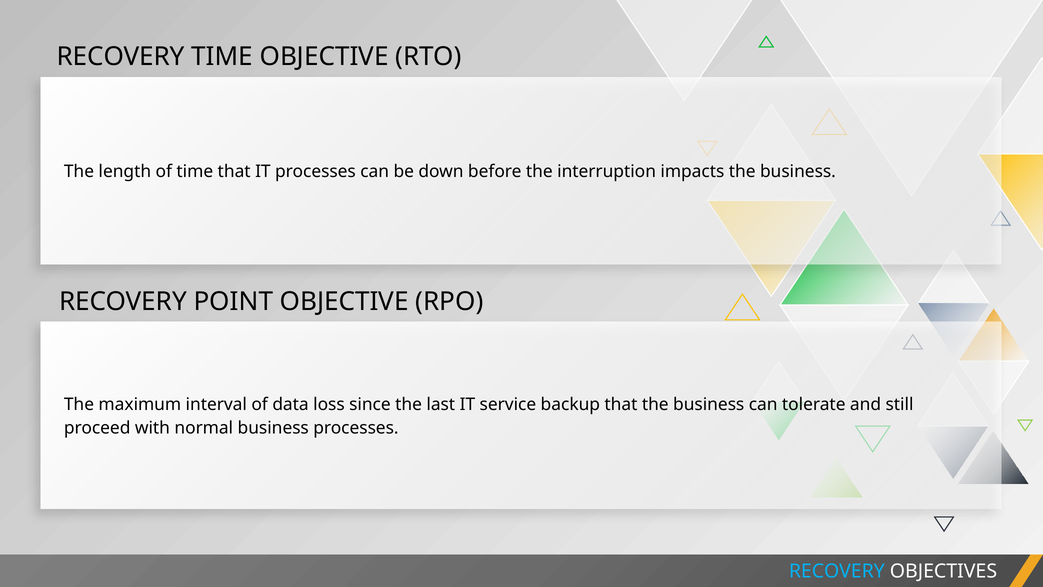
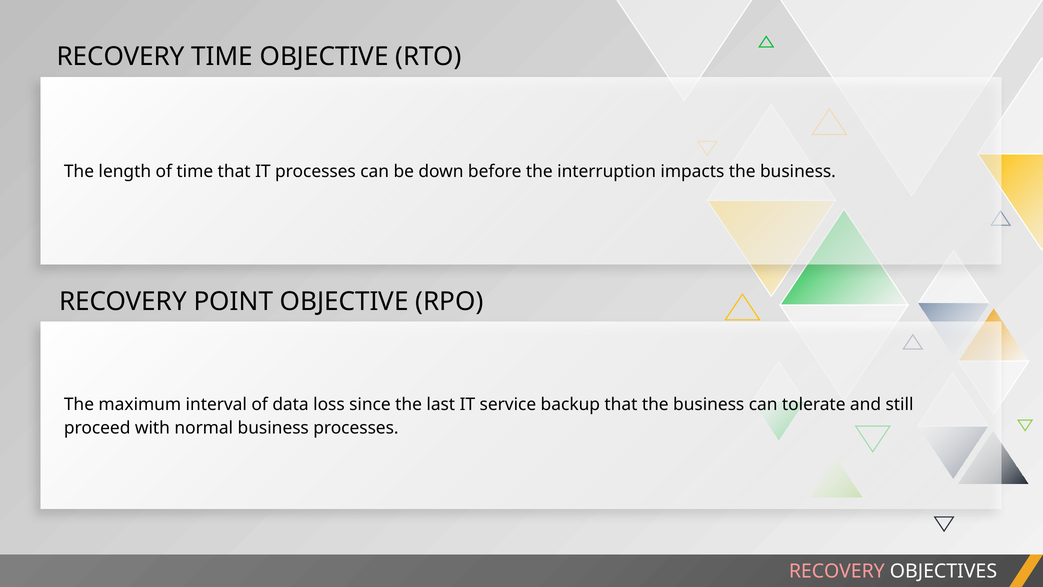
RECOVERY at (837, 571) colour: light blue -> pink
